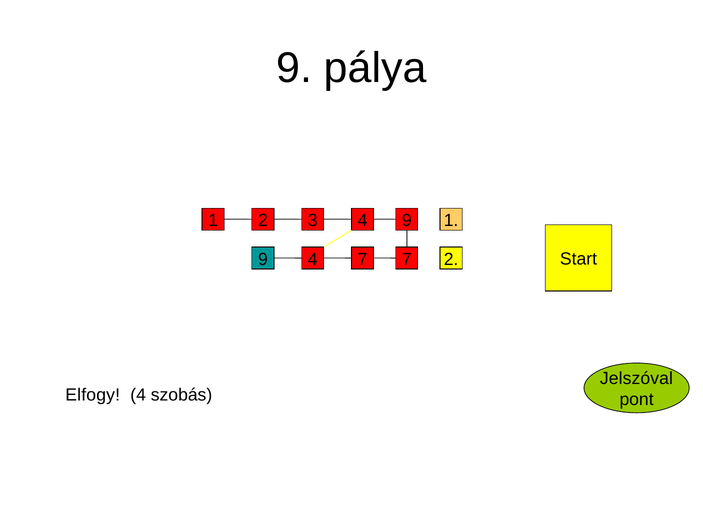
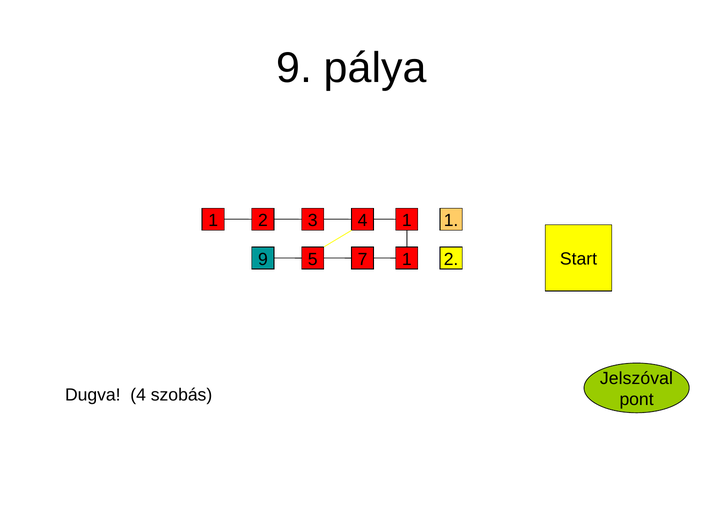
4 9: 9 -> 1
9 4: 4 -> 5
7 7: 7 -> 1
Elfogy: Elfogy -> Dugva
